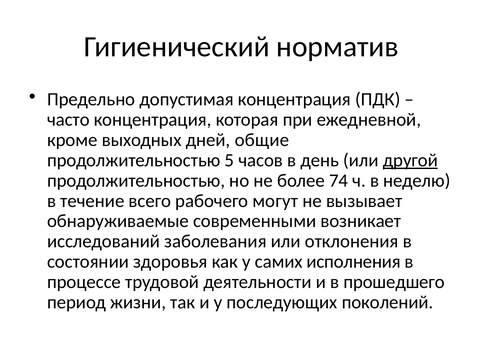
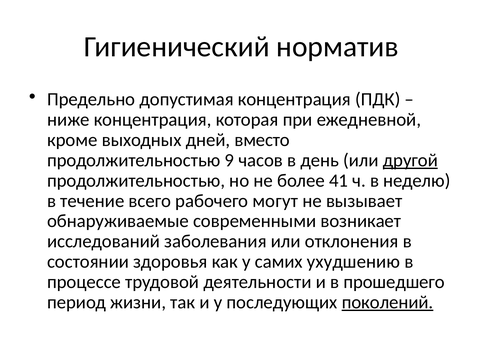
часто: часто -> ниже
общие: общие -> вместо
5: 5 -> 9
74: 74 -> 41
исполнения: исполнения -> ухудшению
поколений underline: none -> present
